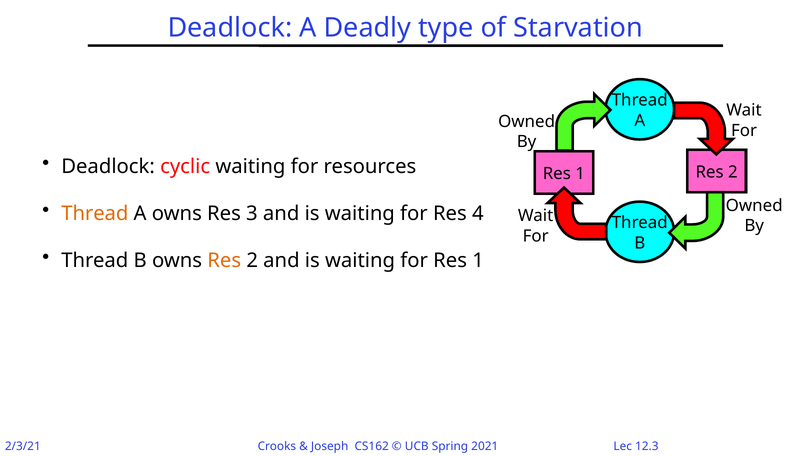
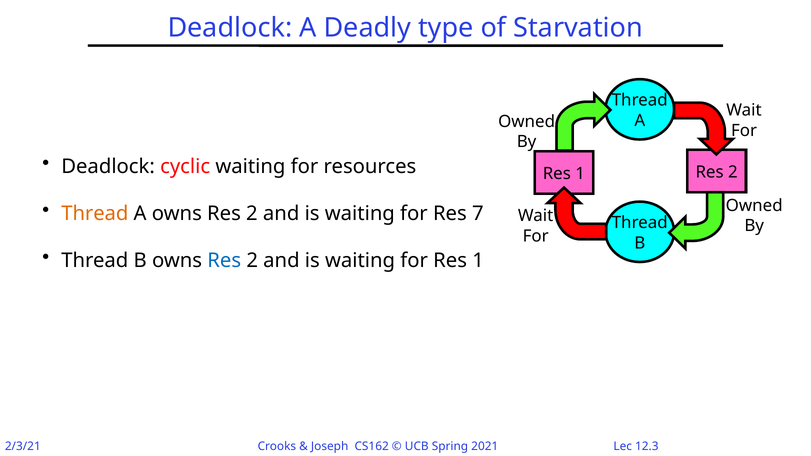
A owns Res 3: 3 -> 2
4: 4 -> 7
Res at (224, 261) colour: orange -> blue
